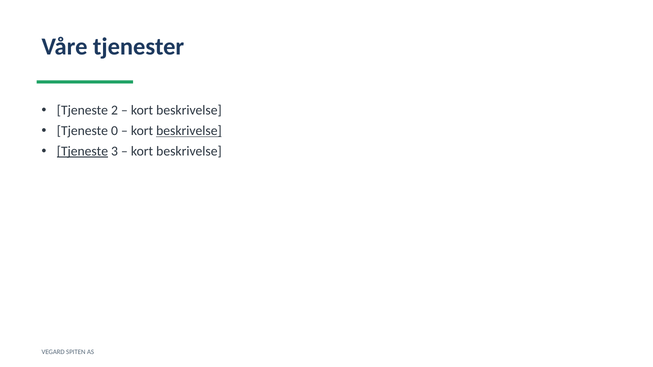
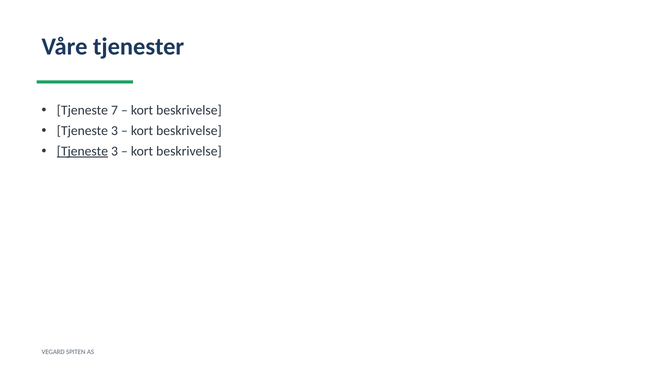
2: 2 -> 7
0 at (114, 131): 0 -> 3
beskrivelse at (189, 131) underline: present -> none
